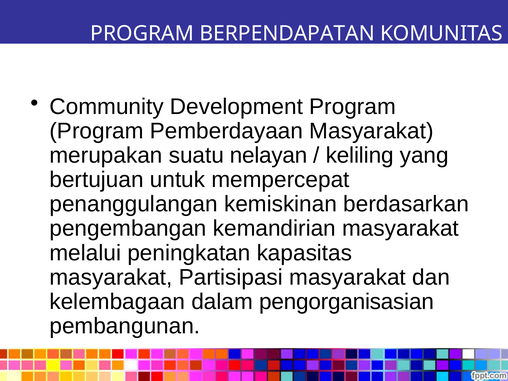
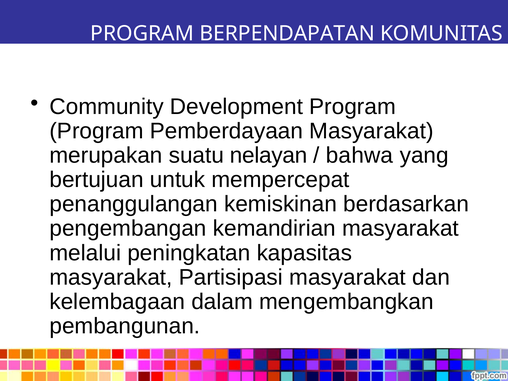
keliling: keliling -> bahwa
pengorganisasian: pengorganisasian -> mengembangkan
